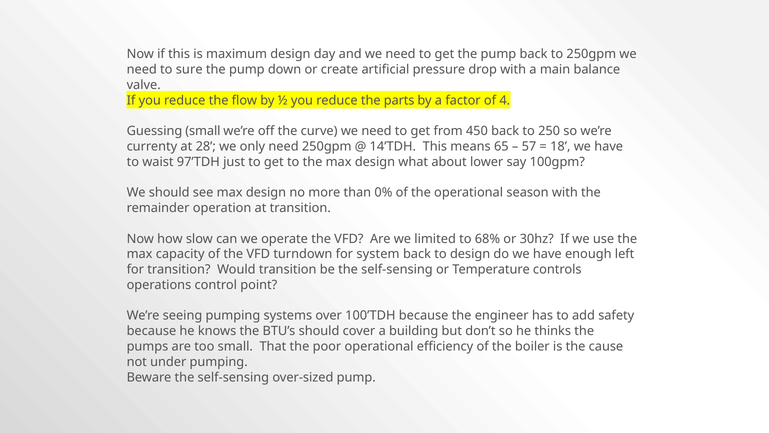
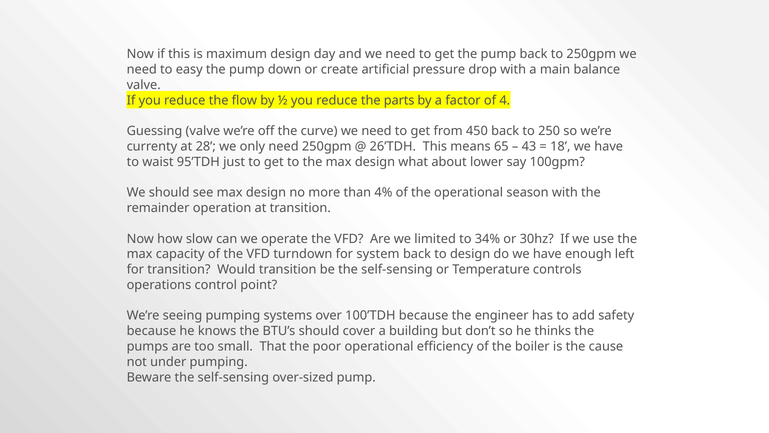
sure: sure -> easy
Guessing small: small -> valve
14’TDH: 14’TDH -> 26’TDH
57: 57 -> 43
97’TDH: 97’TDH -> 95’TDH
0%: 0% -> 4%
68%: 68% -> 34%
